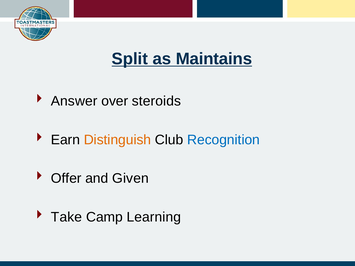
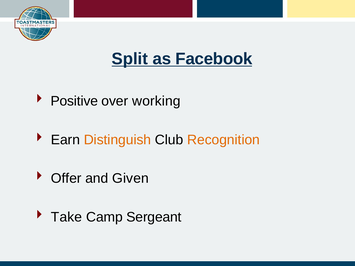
Maintains: Maintains -> Facebook
Answer: Answer -> Positive
steroids: steroids -> working
Recognition colour: blue -> orange
Learning: Learning -> Sergeant
